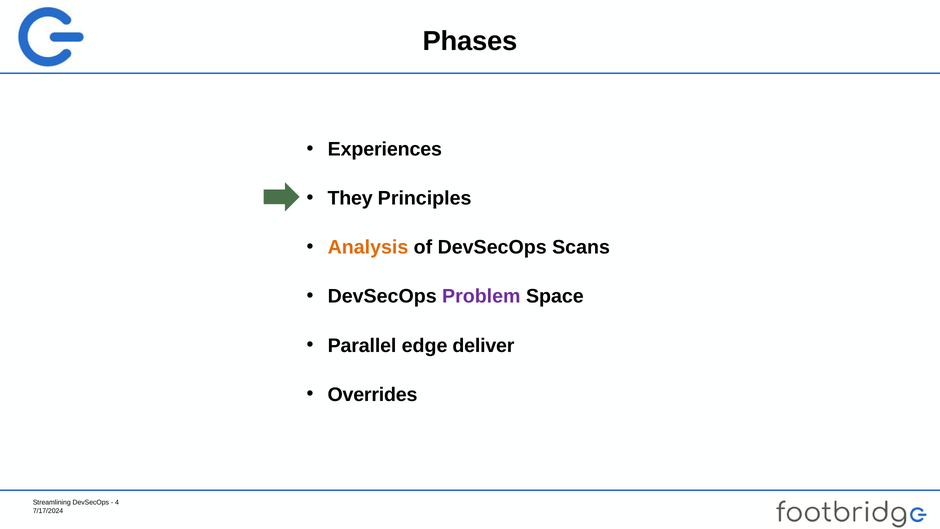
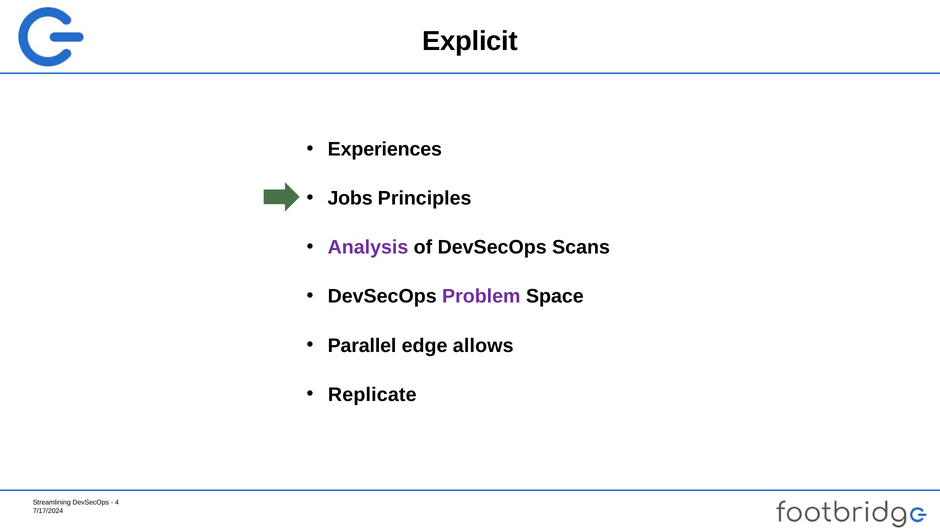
Phases: Phases -> Explicit
They: They -> Jobs
Analysis colour: orange -> purple
deliver: deliver -> allows
Overrides: Overrides -> Replicate
